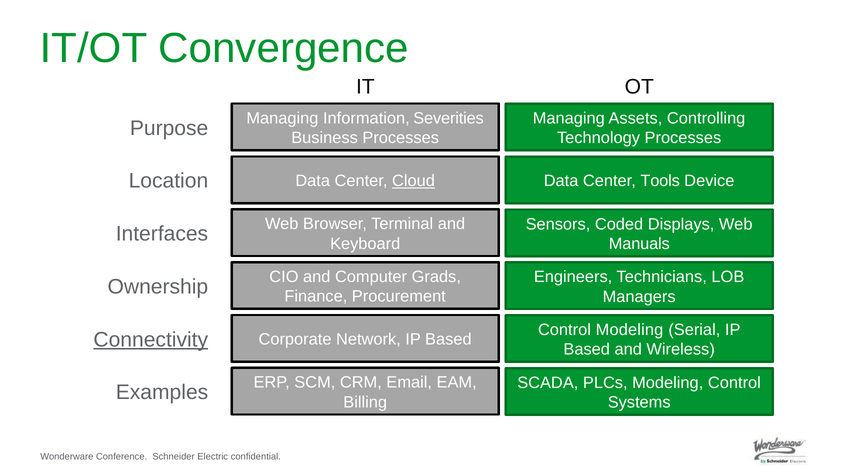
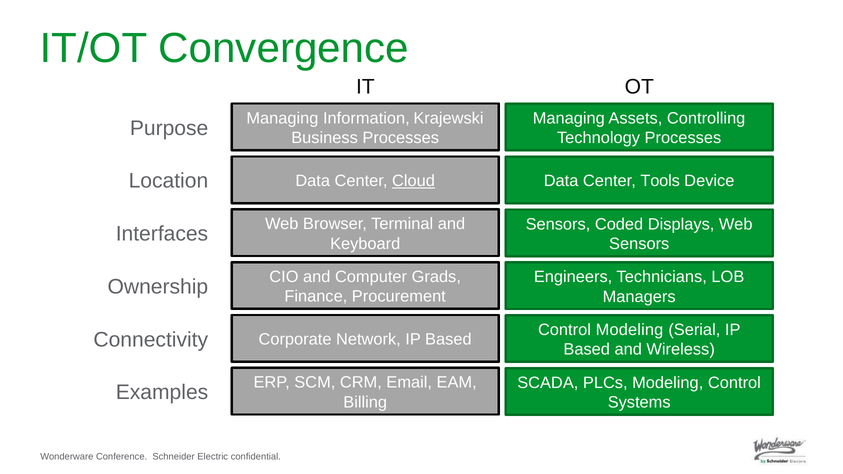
Severities: Severities -> Krajewski
Manuals at (639, 244): Manuals -> Sensors
Connectivity underline: present -> none
